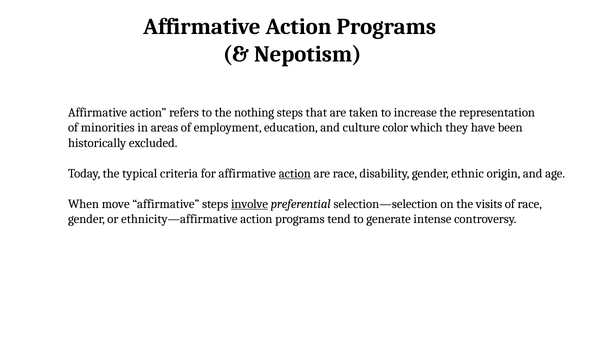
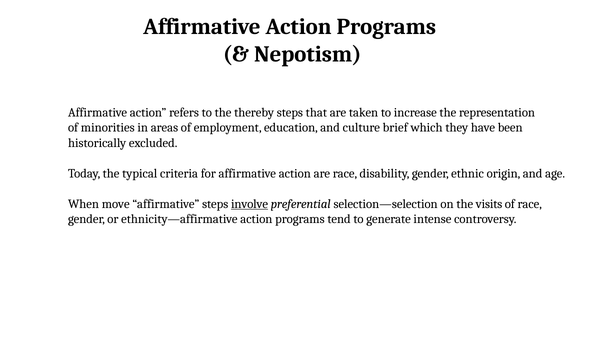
nothing: nothing -> thereby
color: color -> brief
action at (295, 173) underline: present -> none
